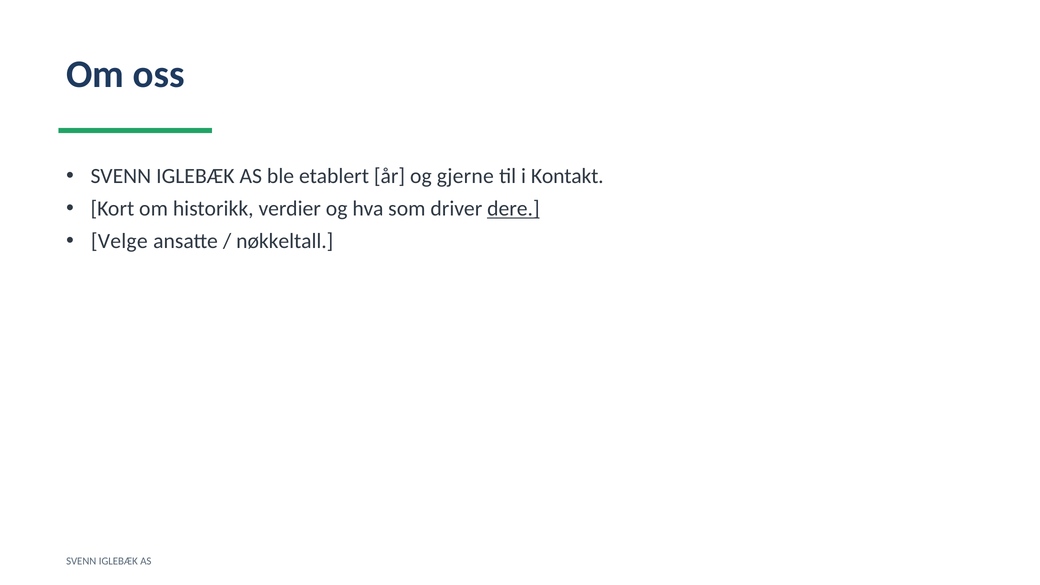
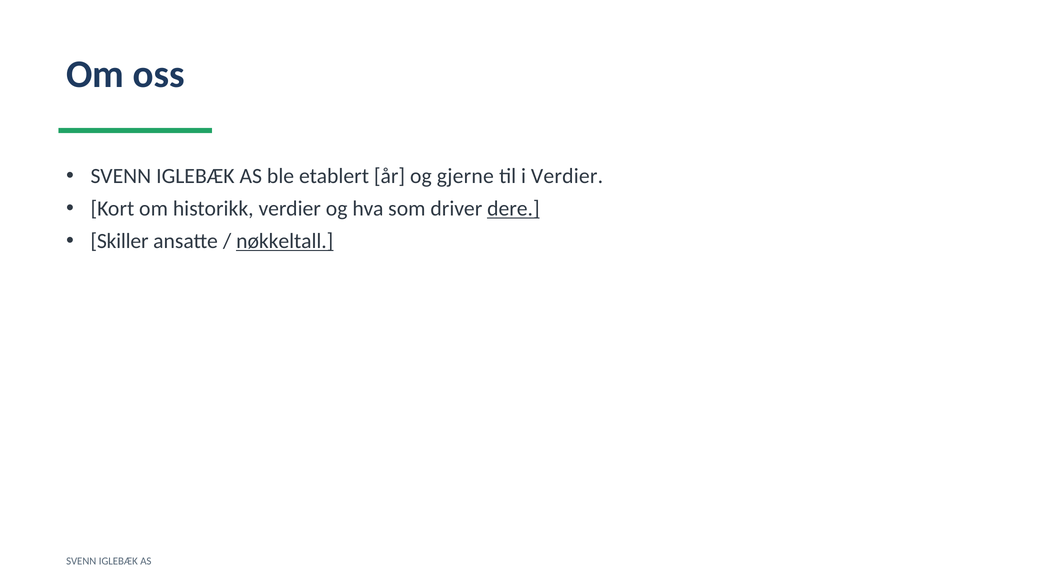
i Kontakt: Kontakt -> Verdier
Velge: Velge -> Skiller
nøkkeltall underline: none -> present
